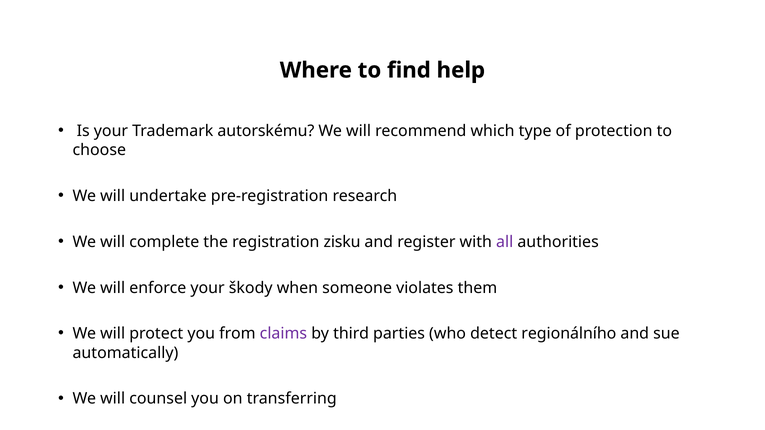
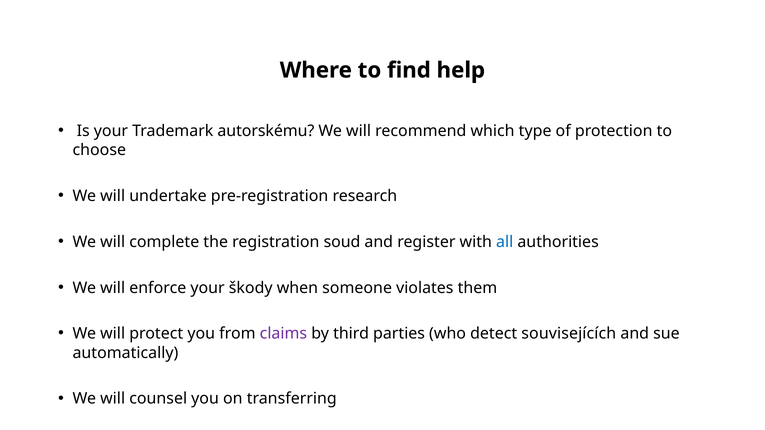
zisku: zisku -> soud
all colour: purple -> blue
regionálního: regionálního -> souvisejících
